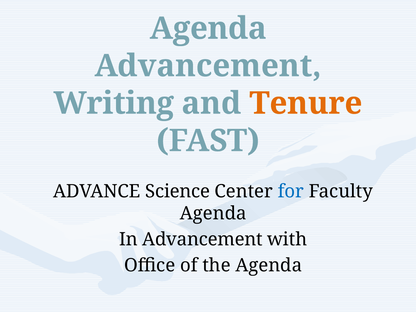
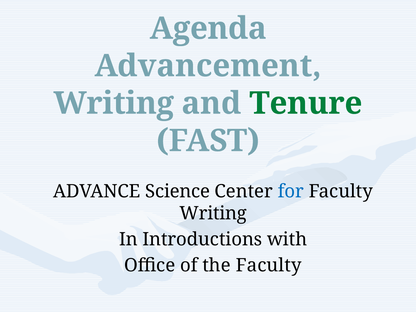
Tenure colour: orange -> green
Agenda at (213, 213): Agenda -> Writing
In Advancement: Advancement -> Introductions
the Agenda: Agenda -> Faculty
